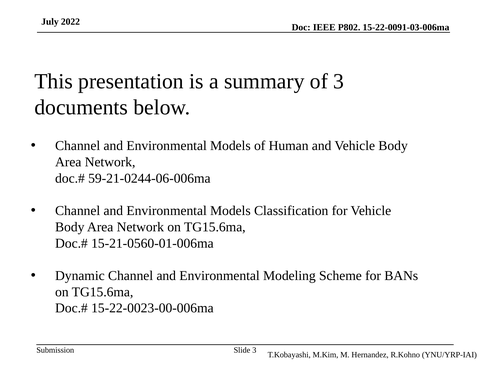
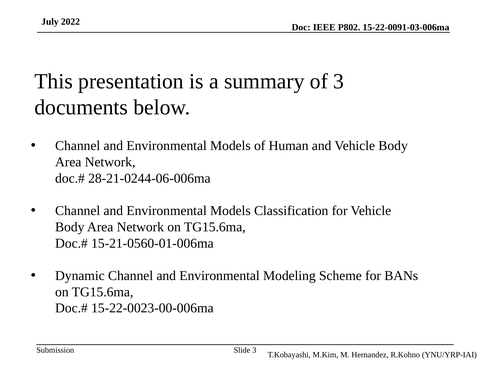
59-21-0244-06-006ma: 59-21-0244-06-006ma -> 28-21-0244-06-006ma
